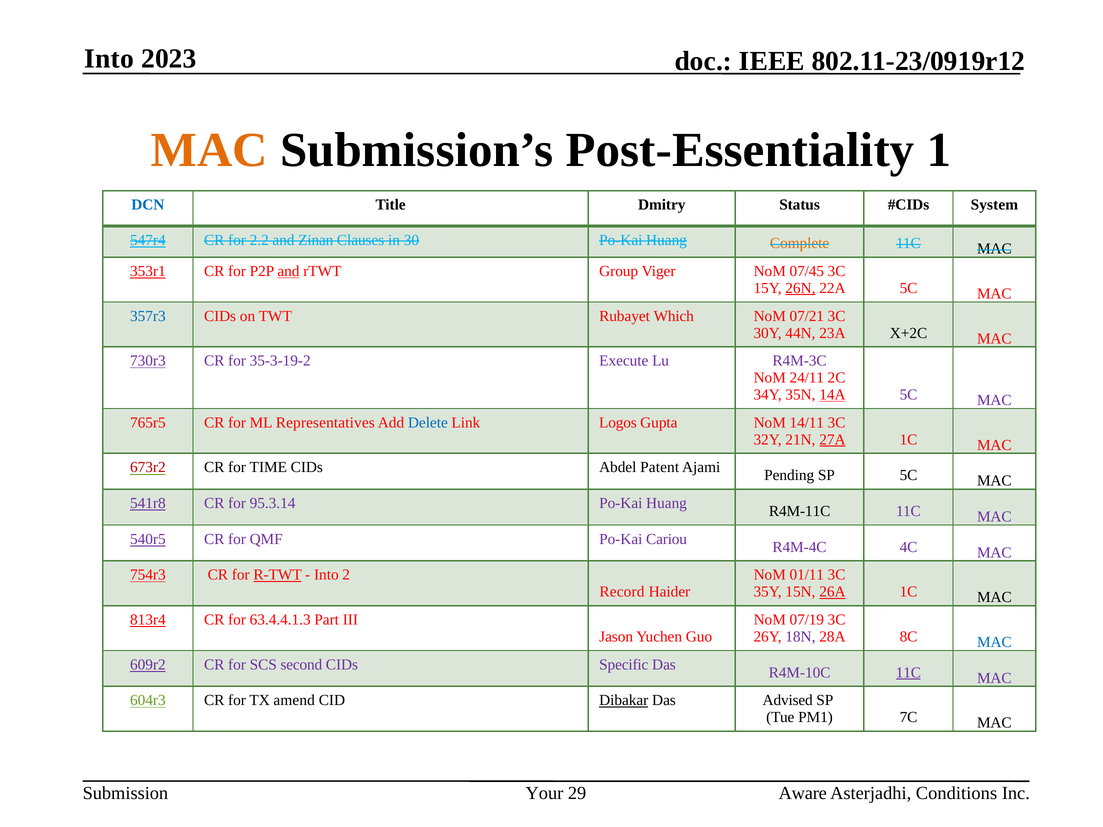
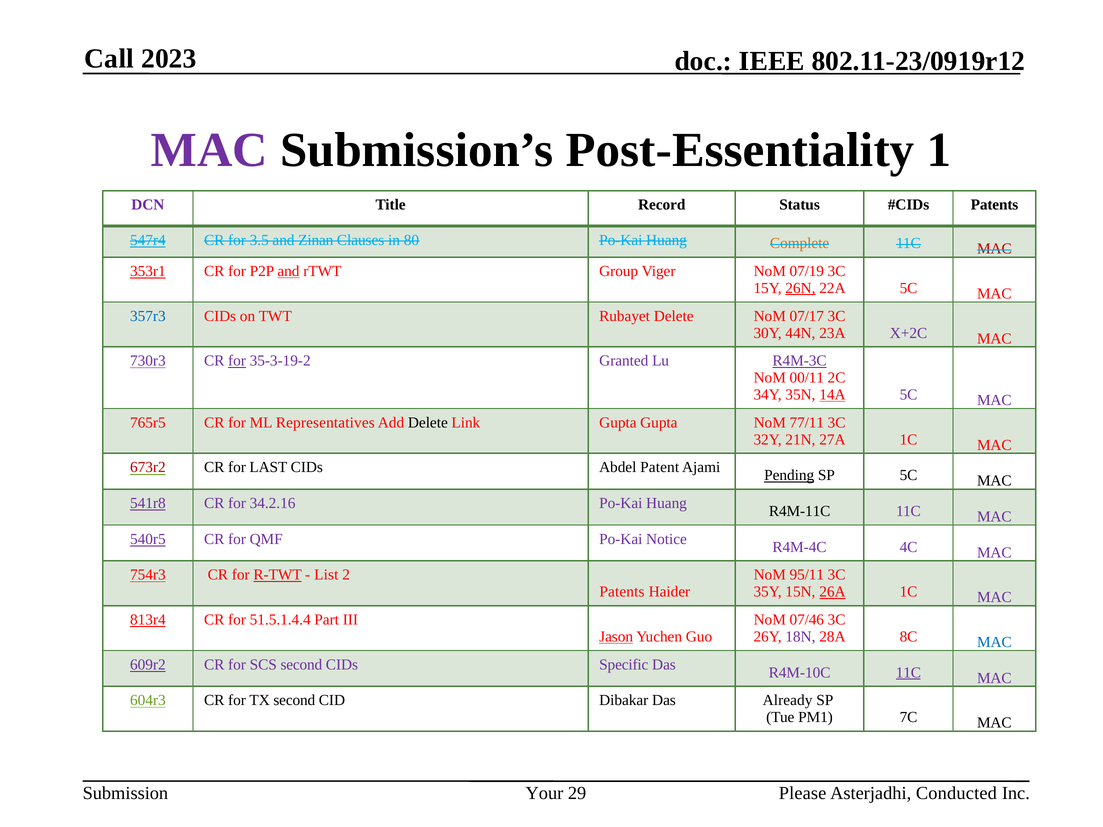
Into at (109, 58): Into -> Call
MAC at (209, 150) colour: orange -> purple
DCN colour: blue -> purple
Dmitry: Dmitry -> Record
System at (994, 205): System -> Patents
2.2: 2.2 -> 3.5
30: 30 -> 80
MAC at (994, 249) colour: black -> red
07/45: 07/45 -> 07/19
Rubayet Which: Which -> Delete
07/21: 07/21 -> 07/17
X+2C colour: black -> purple
for at (237, 361) underline: none -> present
Execute: Execute -> Granted
R4M-3C underline: none -> present
24/11: 24/11 -> 00/11
Delete at (428, 423) colour: blue -> black
Link Logos: Logos -> Gupta
14/11: 14/11 -> 77/11
27A underline: present -> none
TIME: TIME -> LAST
Pending underline: none -> present
95.3.14: 95.3.14 -> 34.2.16
Cariou: Cariou -> Notice
Into at (326, 575): Into -> List
01/11: 01/11 -> 95/11
Record at (622, 592): Record -> Patents
MAC at (994, 598) colour: black -> purple
63.4.4.1.3: 63.4.4.1.3 -> 51.5.1.4.4
07/19: 07/19 -> 07/46
Jason underline: none -> present
TX amend: amend -> second
Dibakar underline: present -> none
Advised: Advised -> Already
Aware: Aware -> Please
Conditions: Conditions -> Conducted
